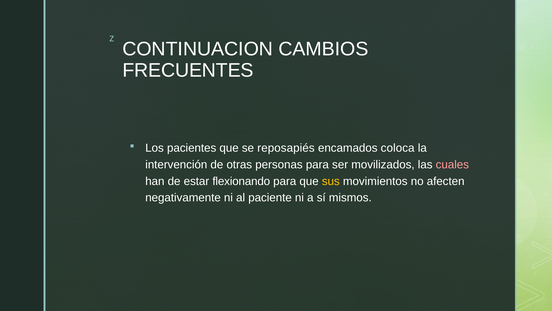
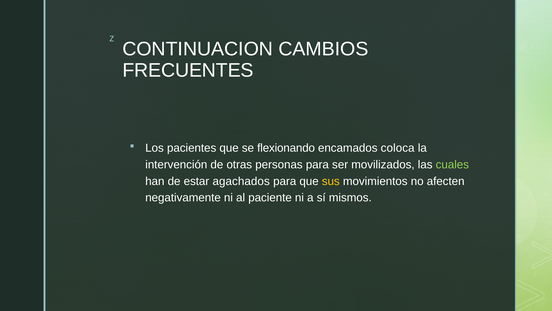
reposapiés: reposapiés -> flexionando
cuales colour: pink -> light green
flexionando: flexionando -> agachados
